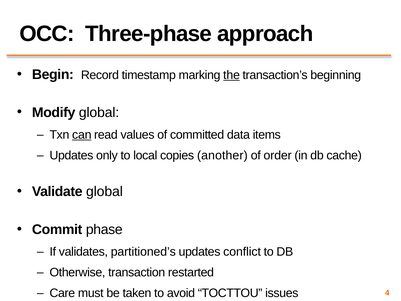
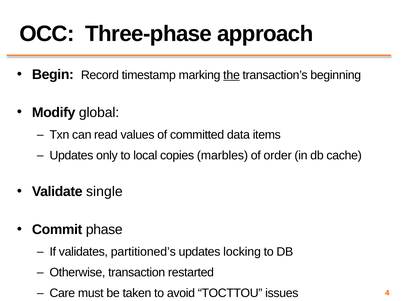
can underline: present -> none
another: another -> marbles
Validate global: global -> single
conflict: conflict -> locking
